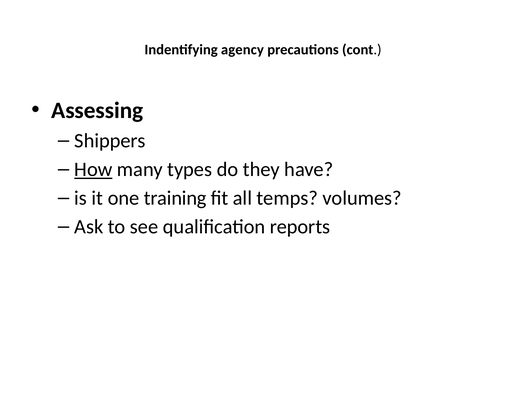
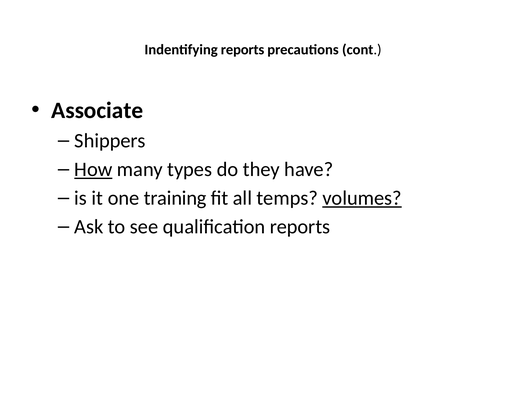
Indentifying agency: agency -> reports
Assessing: Assessing -> Associate
volumes underline: none -> present
